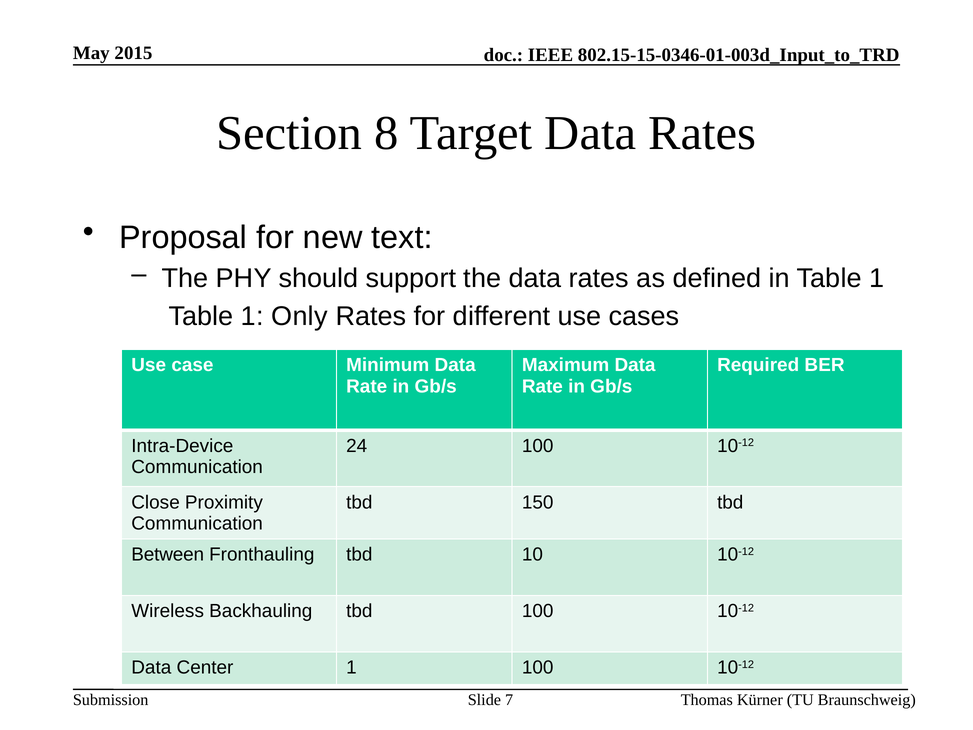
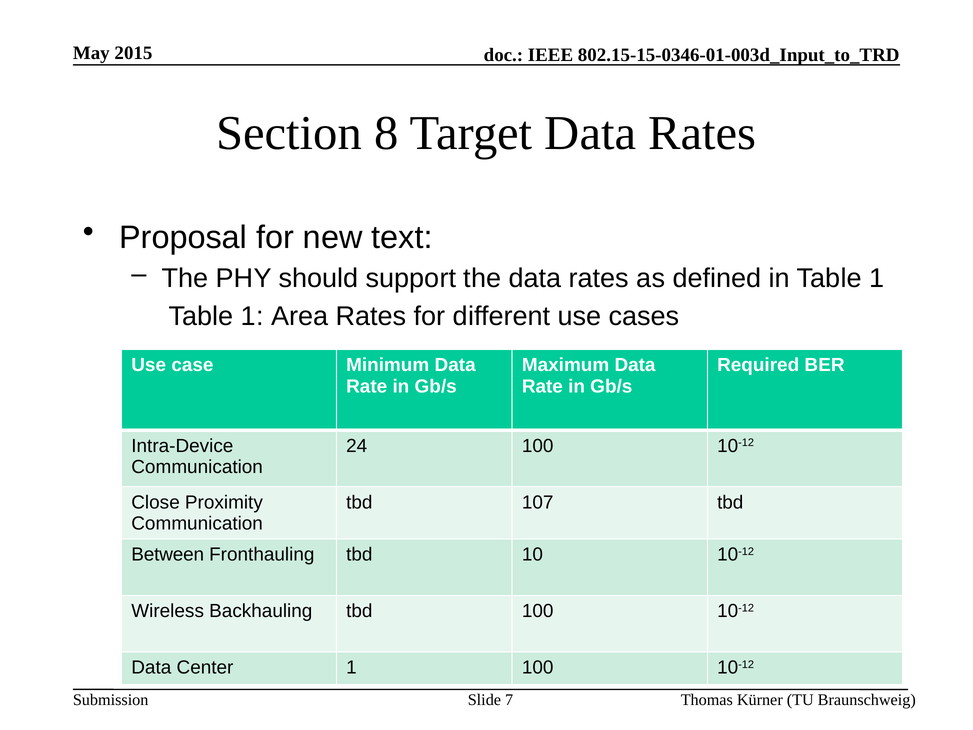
Only: Only -> Area
150: 150 -> 107
